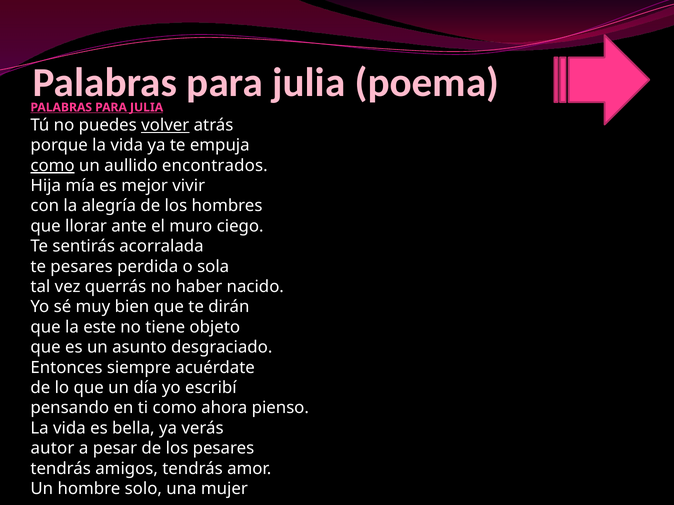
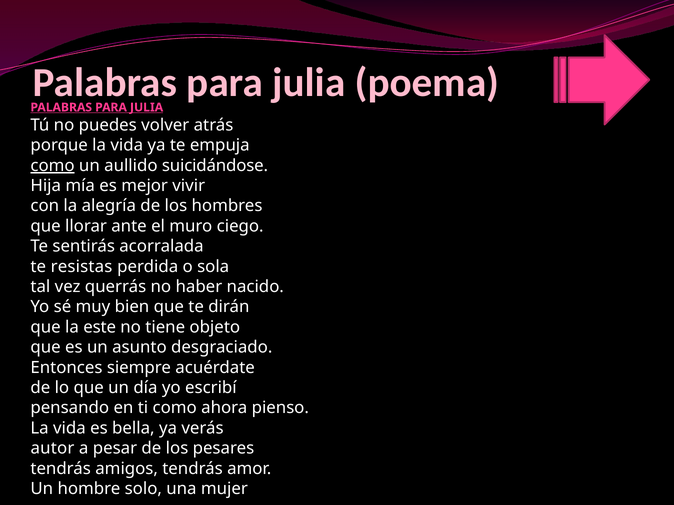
volver underline: present -> none
encontrados: encontrados -> suicidándose
te pesares: pesares -> resistas
